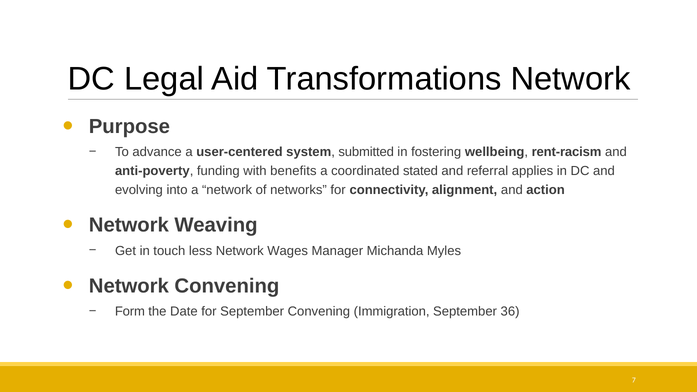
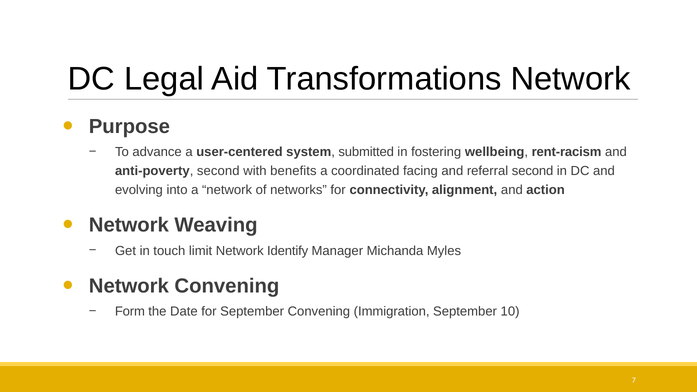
anti-poverty funding: funding -> second
stated: stated -> facing
referral applies: applies -> second
less: less -> limit
Wages: Wages -> Identify
36: 36 -> 10
